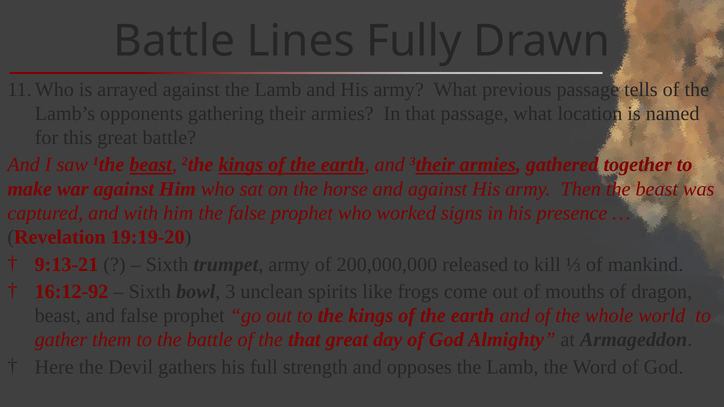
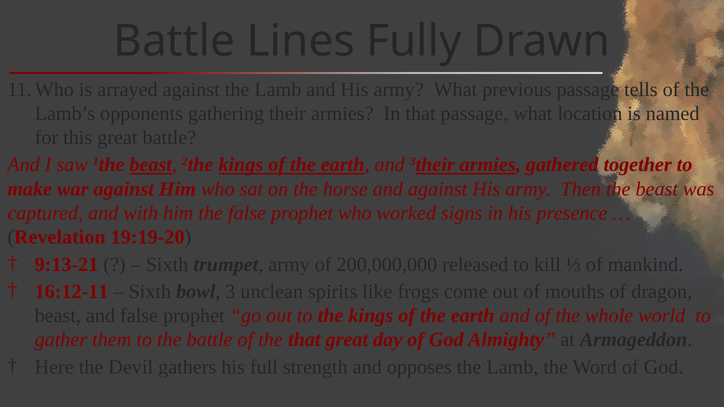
16:12-92: 16:12-92 -> 16:12-11
